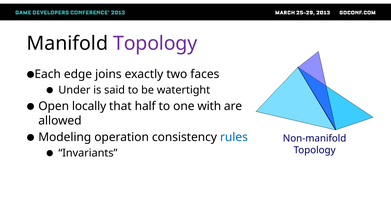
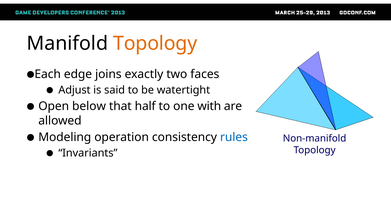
Topology at (155, 44) colour: purple -> orange
Under: Under -> Adjust
locally: locally -> below
